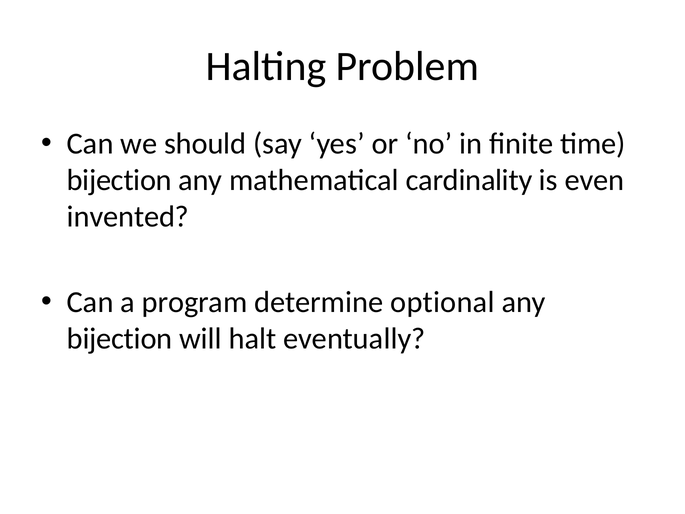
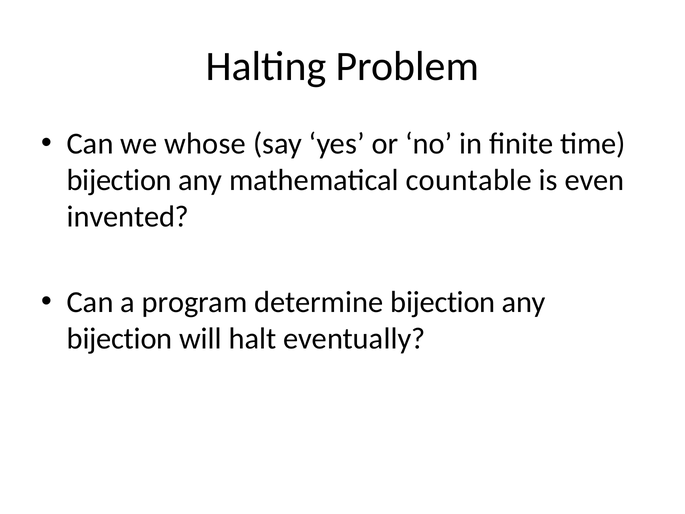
should: should -> whose
cardinality: cardinality -> countable
determine optional: optional -> bijection
